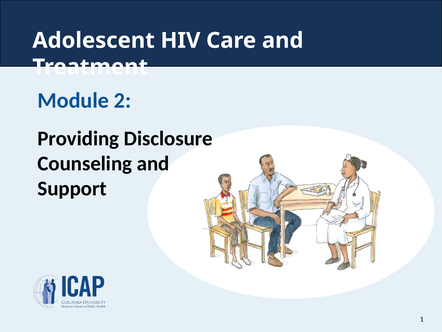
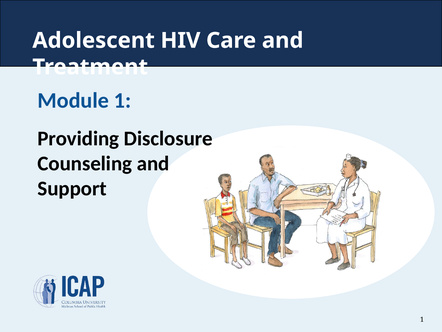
Module 2: 2 -> 1
